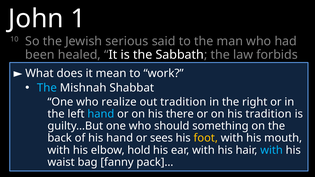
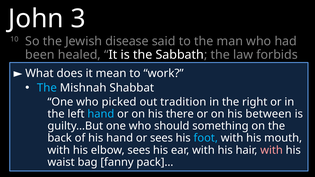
1: 1 -> 3
serious: serious -> disease
realize: realize -> picked
his tradition: tradition -> between
foot colour: yellow -> light blue
elbow hold: hold -> sees
with at (272, 150) colour: light blue -> pink
